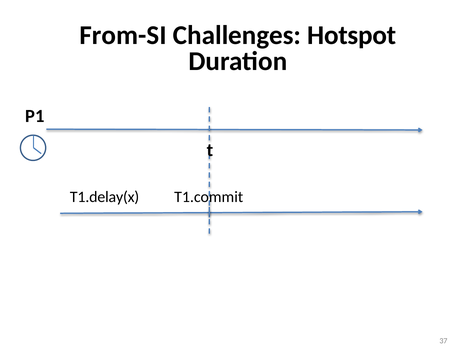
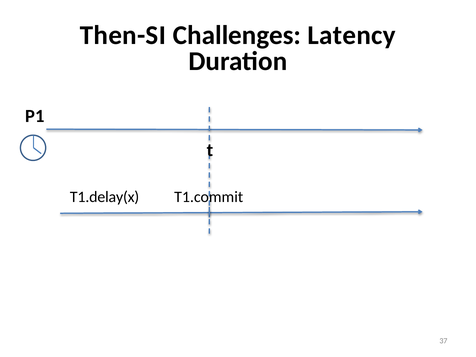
From-SI: From-SI -> Then-SI
Hotspot: Hotspot -> Latency
